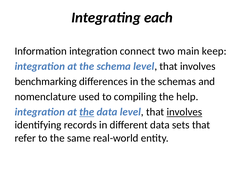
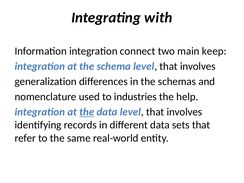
each: each -> with
benchmarking: benchmarking -> generalization
compiling: compiling -> industries
involves at (184, 112) underline: present -> none
